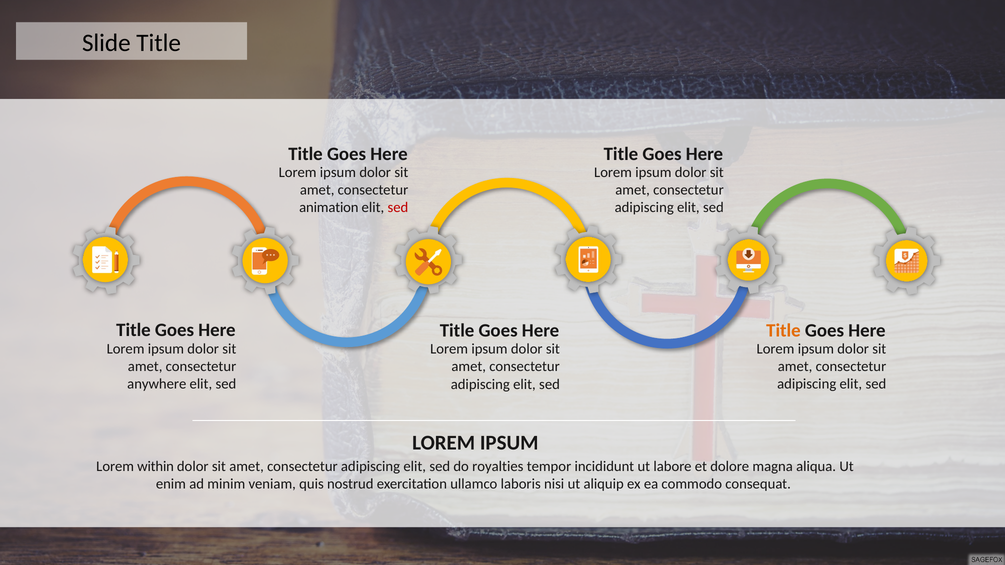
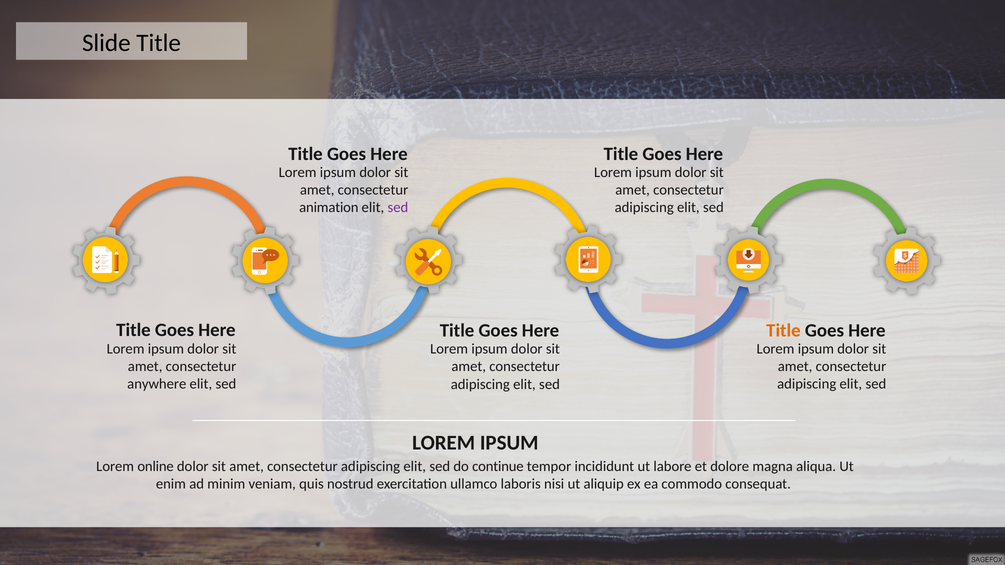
sed at (398, 208) colour: red -> purple
within: within -> online
royalties: royalties -> continue
